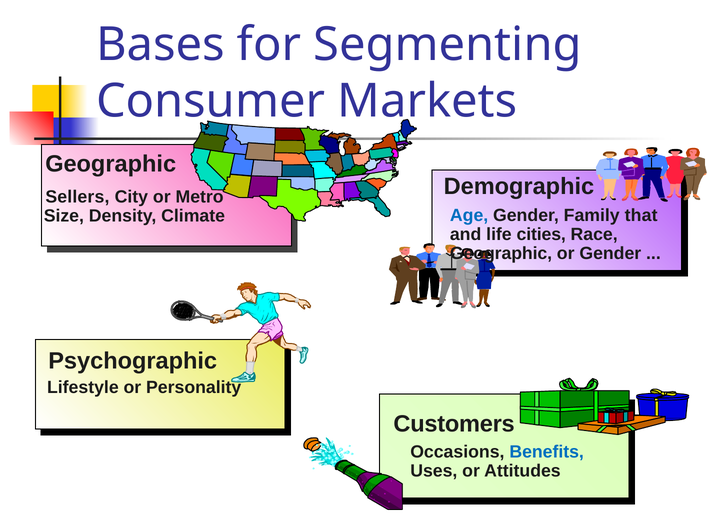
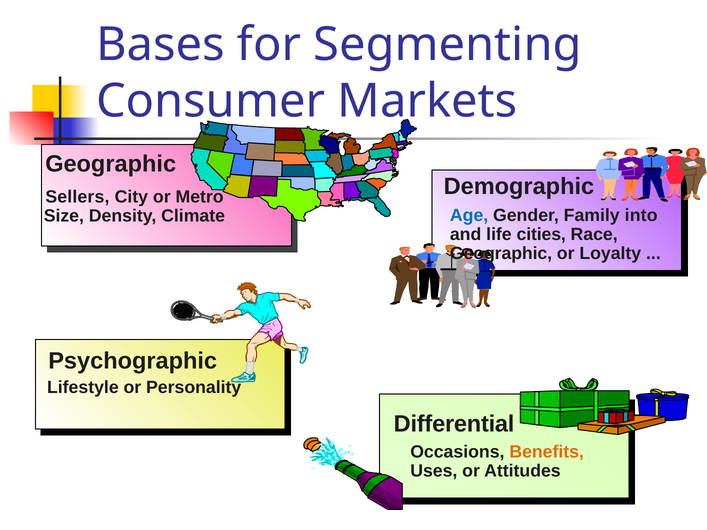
that: that -> into
or Gender: Gender -> Loyalty
Customers: Customers -> Differential
Benefits colour: blue -> orange
